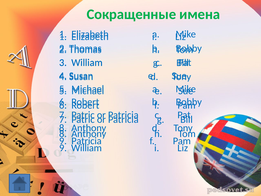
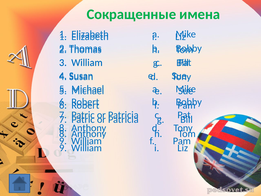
Patricia at (86, 141): Patricia -> William
